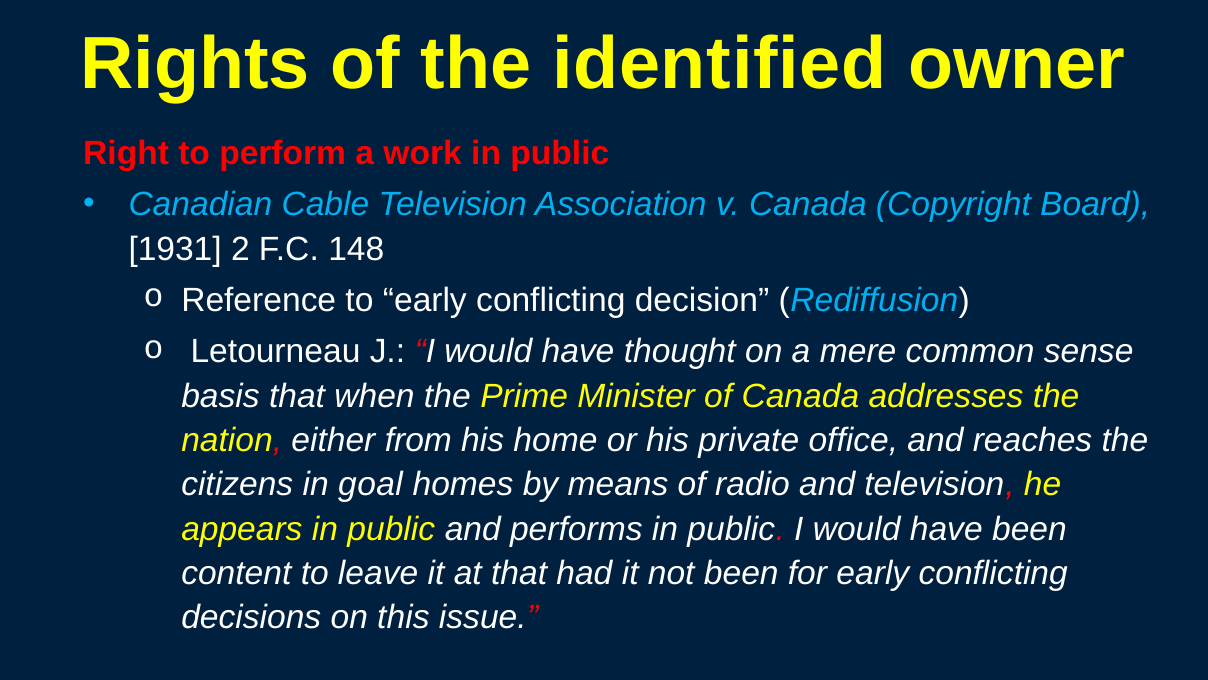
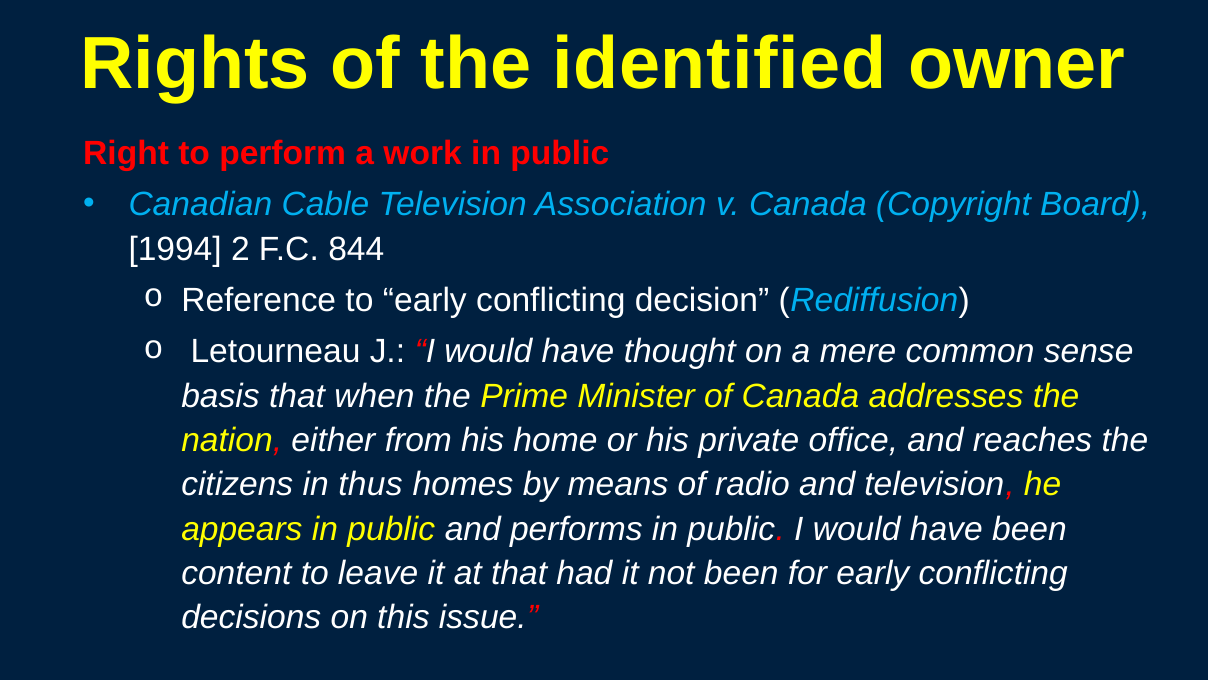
1931: 1931 -> 1994
148: 148 -> 844
goal: goal -> thus
